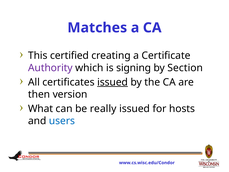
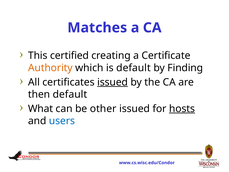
Authority colour: purple -> orange
is signing: signing -> default
Section: Section -> Finding
then version: version -> default
really: really -> other
hosts underline: none -> present
